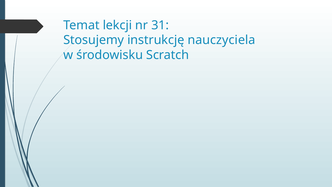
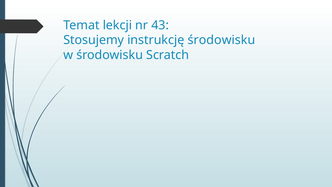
31: 31 -> 43
instrukcję nauczyciela: nauczyciela -> środowisku
